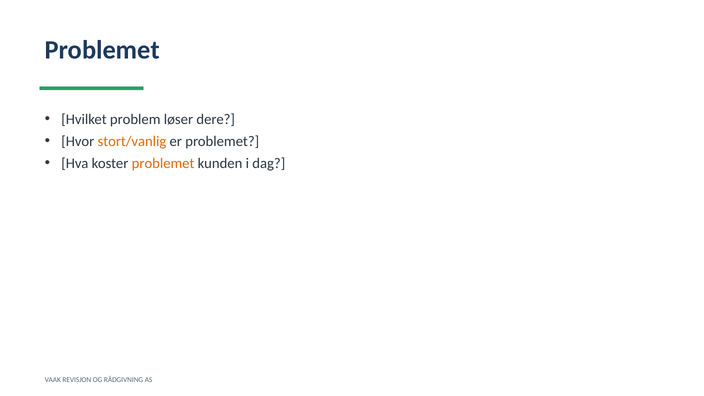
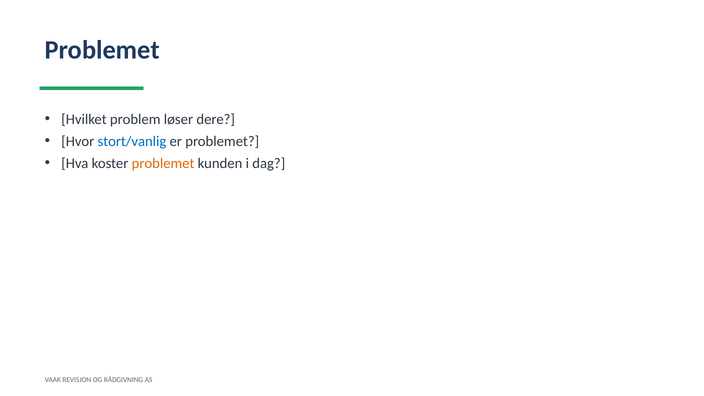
stort/vanlig colour: orange -> blue
